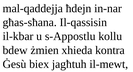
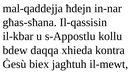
żmien: żmien -> daqqa
